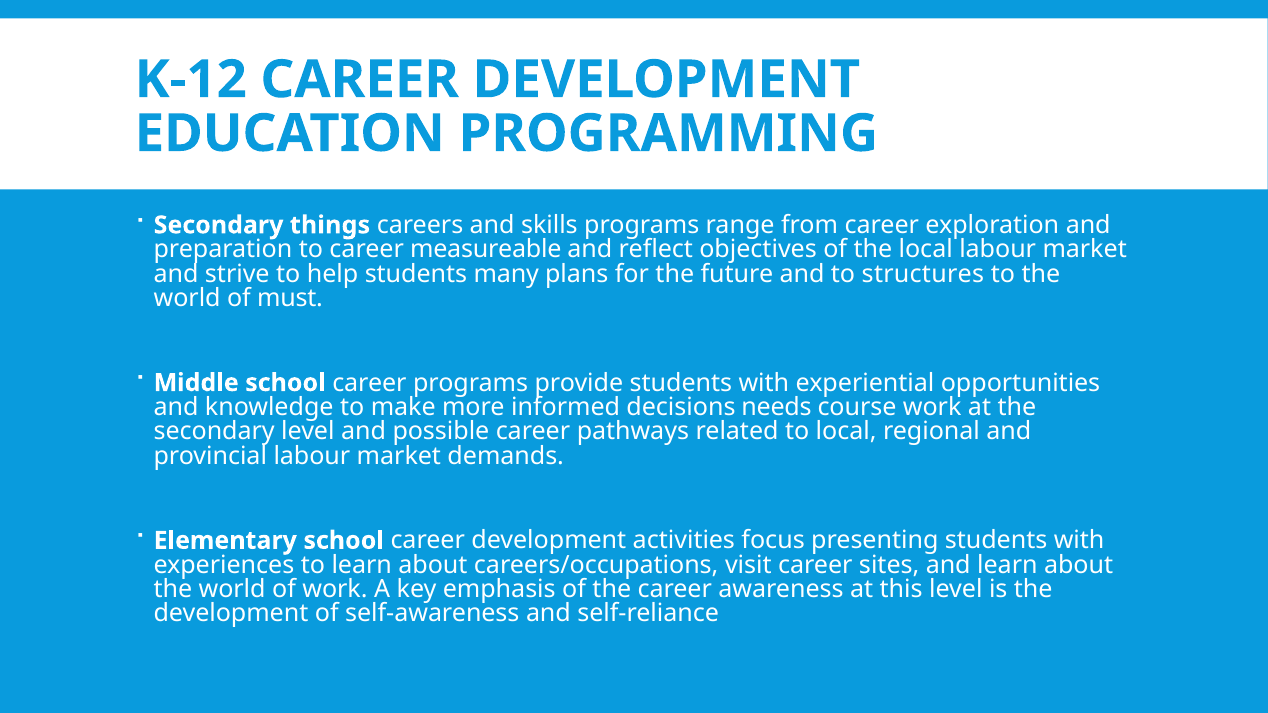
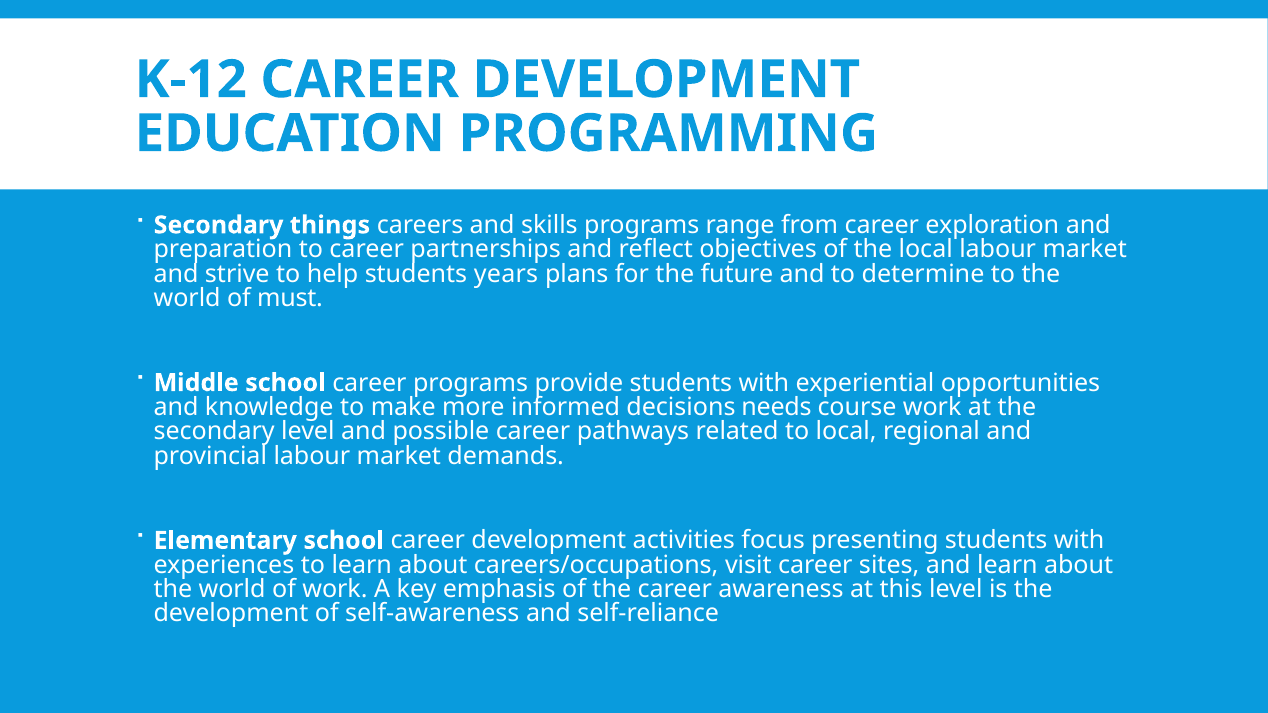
measureable: measureable -> partnerships
many: many -> years
structures: structures -> determine
